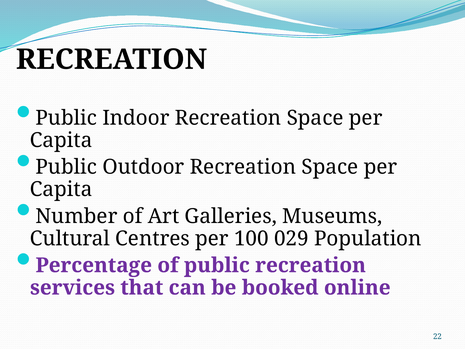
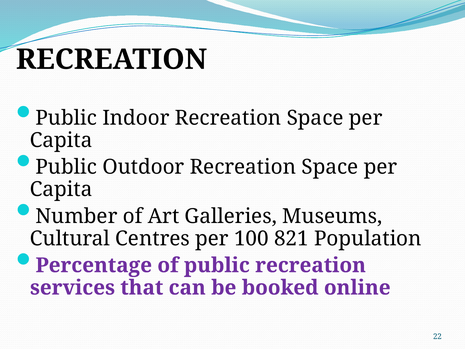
029: 029 -> 821
